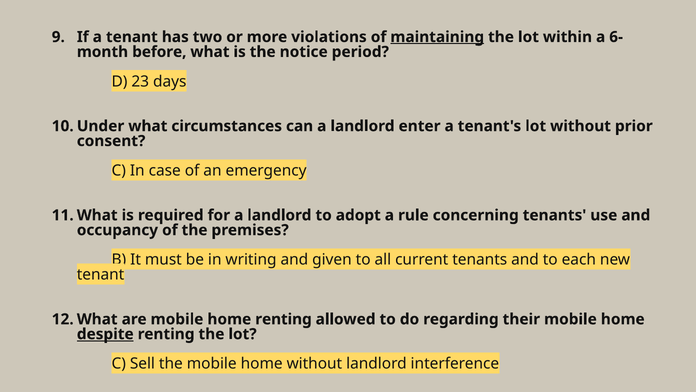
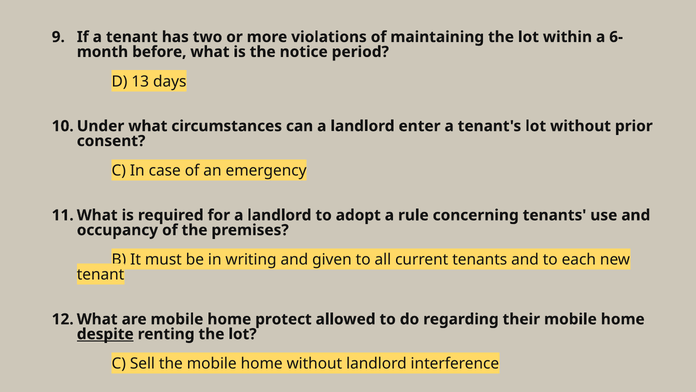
maintaining underline: present -> none
23: 23 -> 13
home renting: renting -> protect
